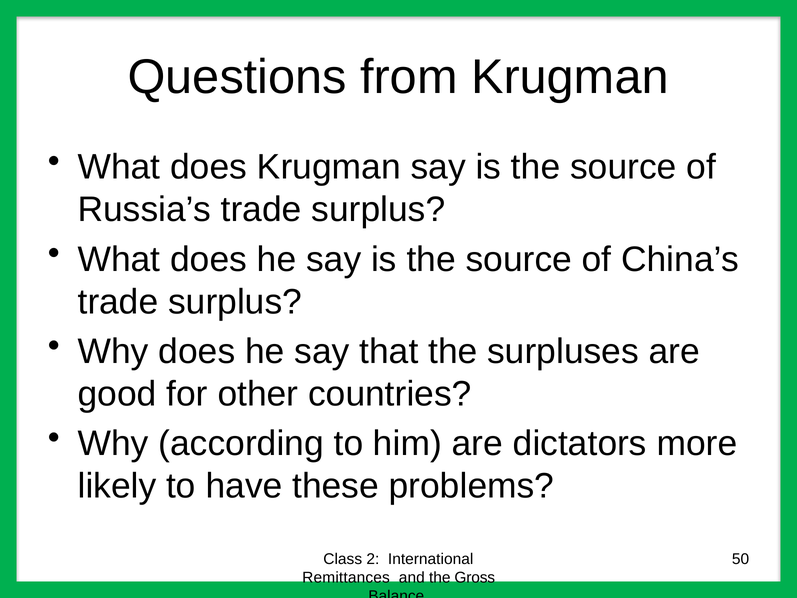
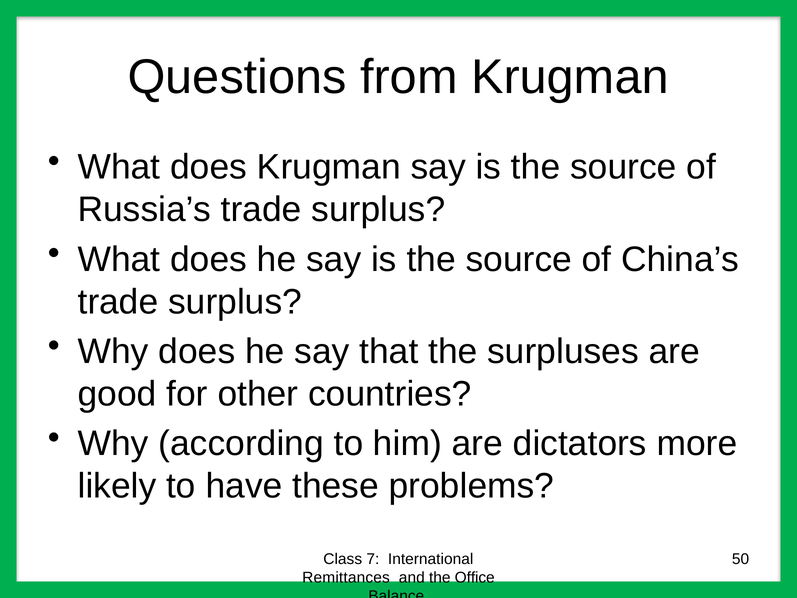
2: 2 -> 7
Gross: Gross -> Office
